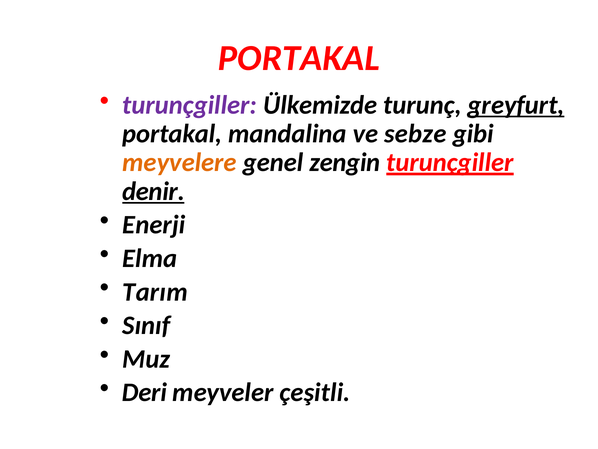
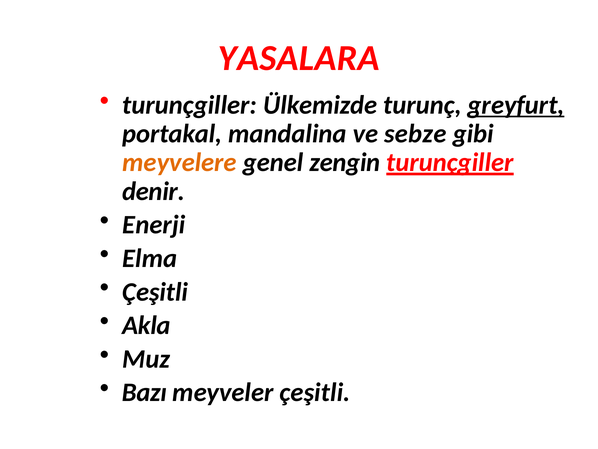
PORTAKAL at (299, 58): PORTAKAL -> YASALARA
turunçgiller at (190, 105) colour: purple -> black
denir underline: present -> none
Tarım at (155, 292): Tarım -> Çeşitli
Sınıf: Sınıf -> Akla
Deri: Deri -> Bazı
